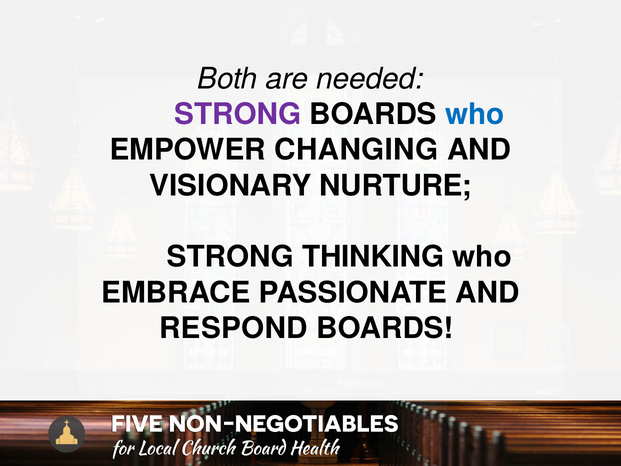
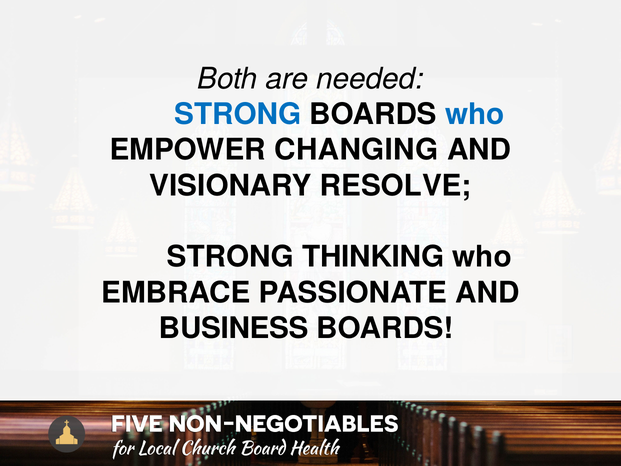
STRONG at (238, 114) colour: purple -> blue
NURTURE: NURTURE -> RESOLVE
RESPOND: RESPOND -> BUSINESS
